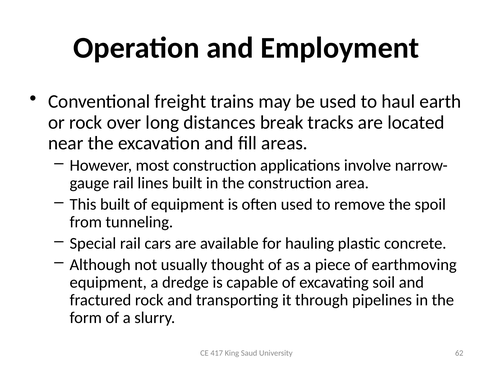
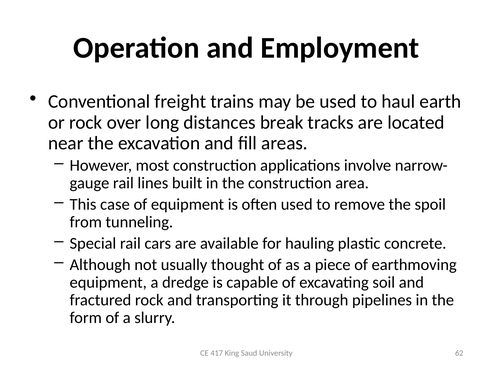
This built: built -> case
